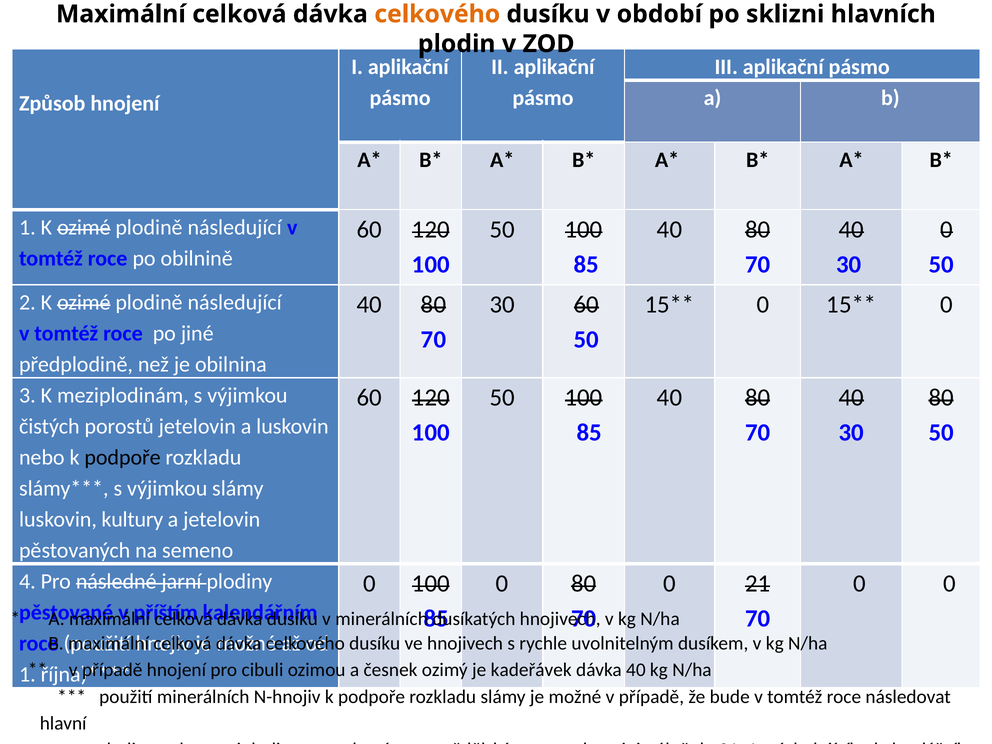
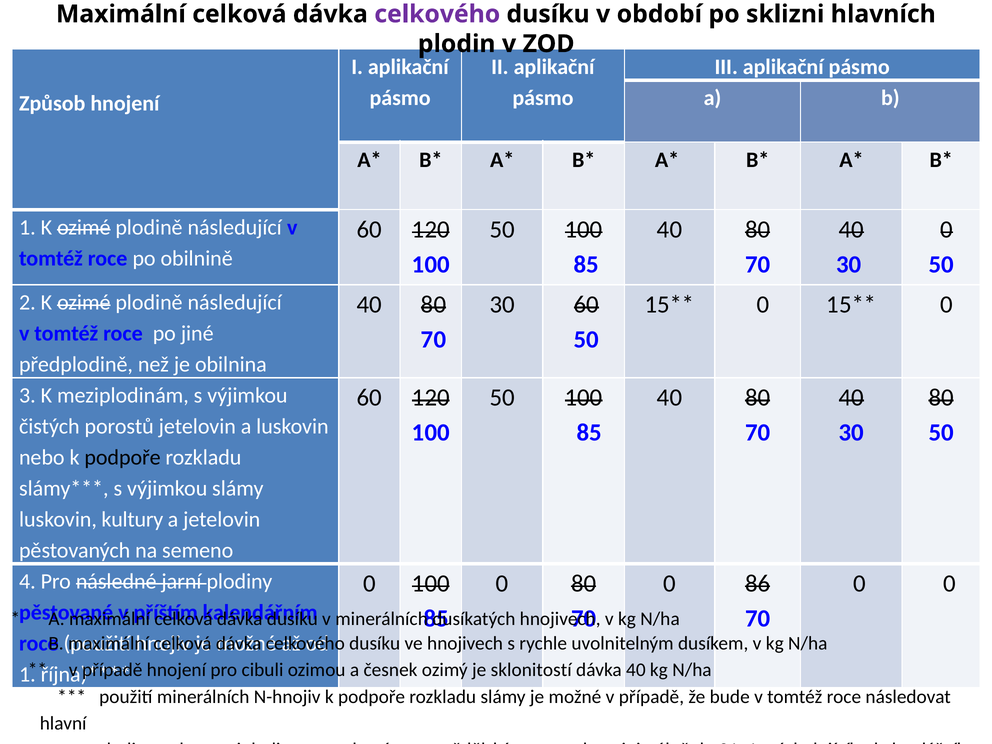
celkového at (437, 14) colour: orange -> purple
21: 21 -> 86
kadeřávek: kadeřávek -> sklonitostí
